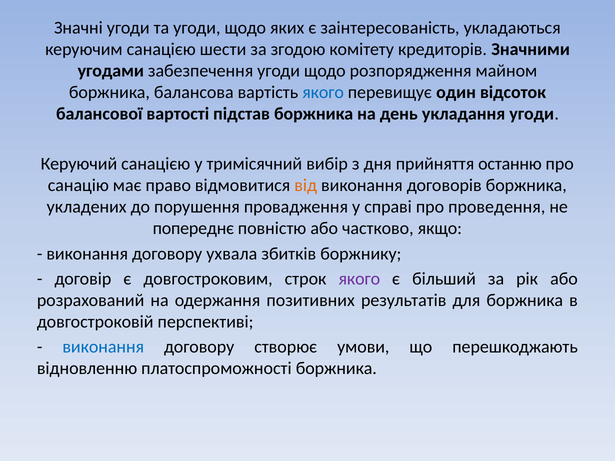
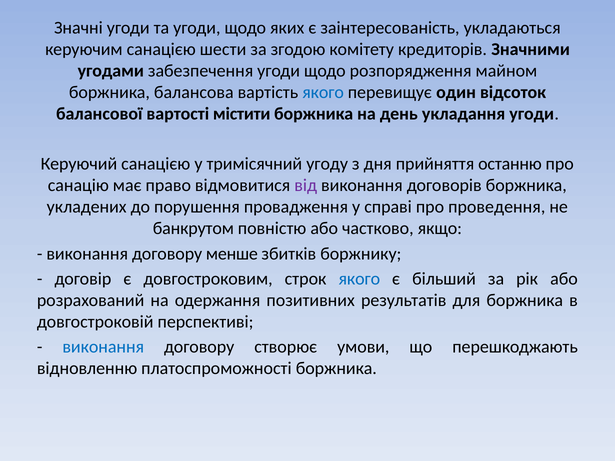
підстав: підстав -> містити
вибір: вибір -> угоду
від colour: orange -> purple
попереднє: попереднє -> банкрутом
ухвала: ухвала -> менше
якого at (359, 279) colour: purple -> blue
